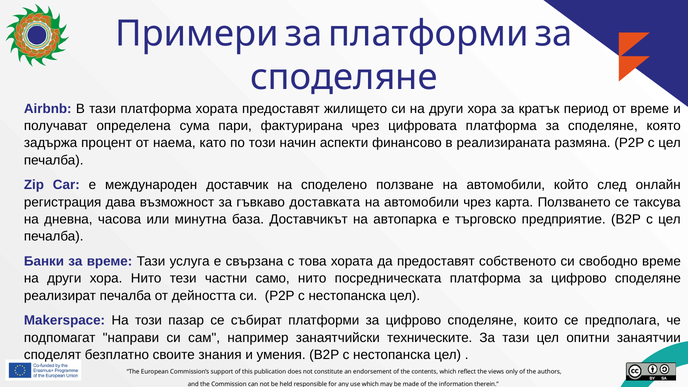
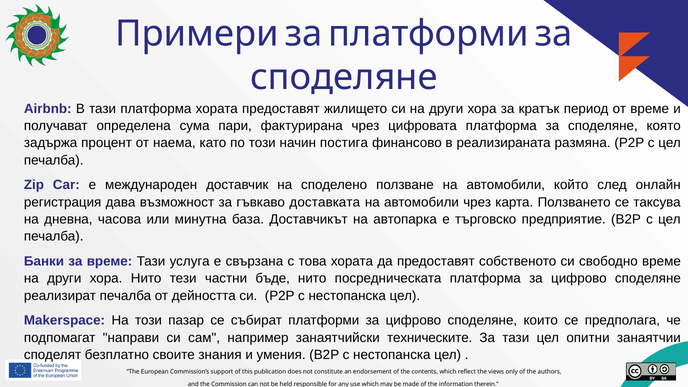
аспекти: аспекти -> постига
само: само -> бъде
